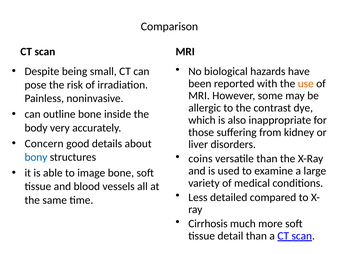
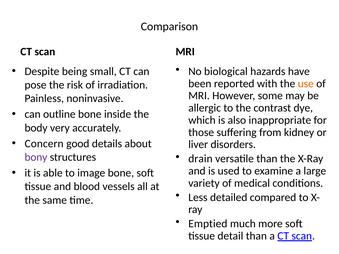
coins: coins -> drain
bony colour: blue -> purple
Cirrhosis: Cirrhosis -> Emptied
